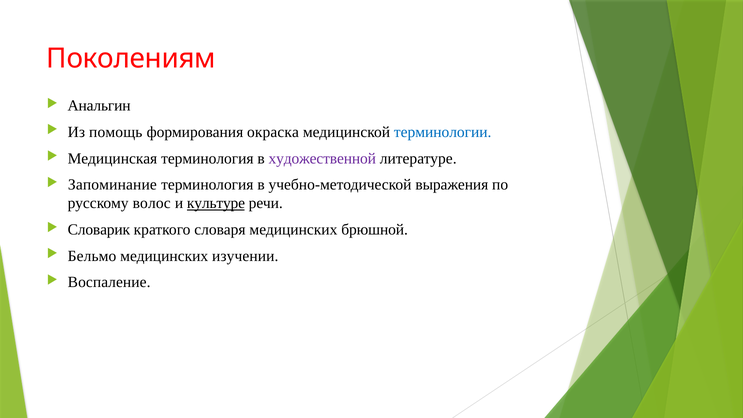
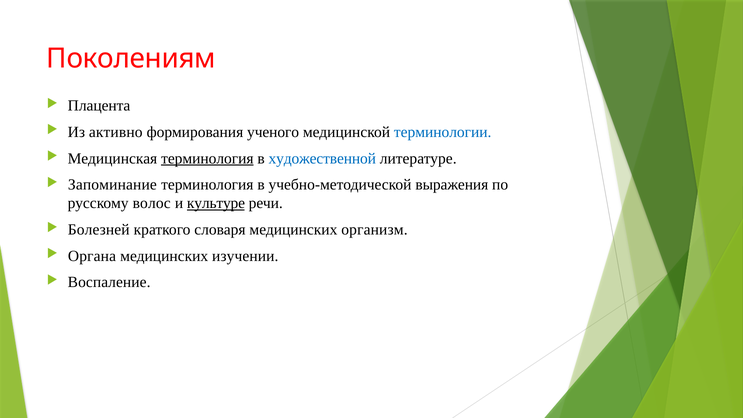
Анальгин: Анальгин -> Плацента
помощь: помощь -> активно
окраска: окраска -> ученого
терминология at (207, 158) underline: none -> present
художественной colour: purple -> blue
Словарик: Словарик -> Болезней
брюшной: брюшной -> организм
Бельмо: Бельмо -> Органа
